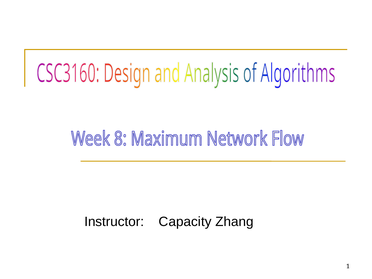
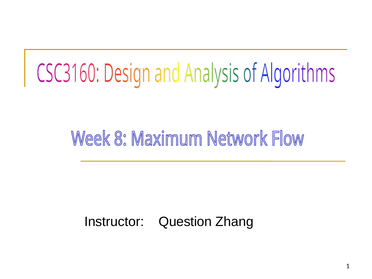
Capacity: Capacity -> Question
